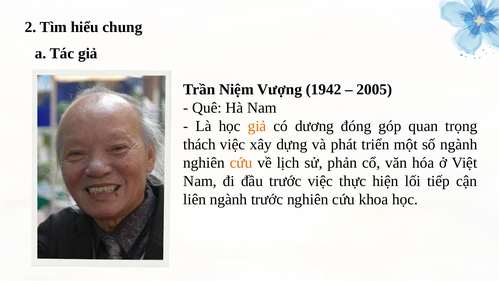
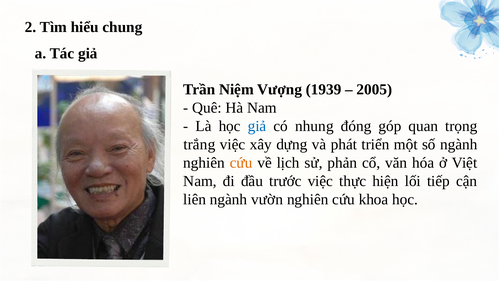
1942: 1942 -> 1939
giả at (257, 126) colour: orange -> blue
dương: dương -> nhung
thách: thách -> trắng
ngành trước: trước -> vườn
